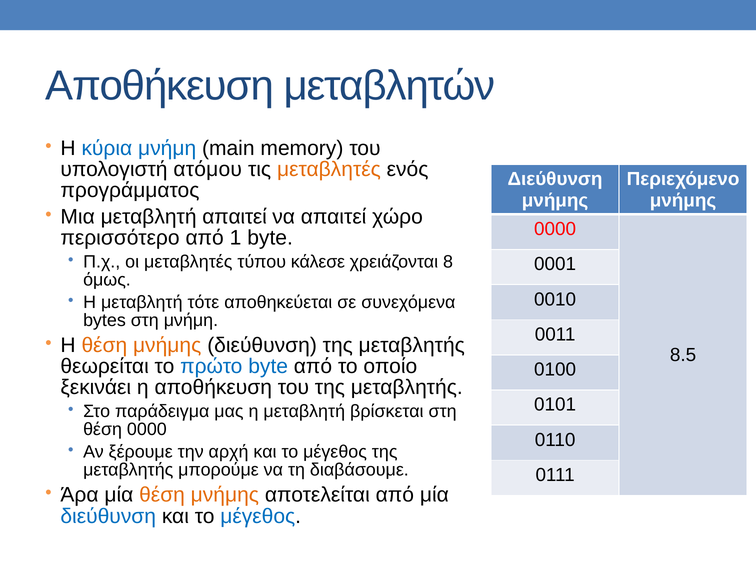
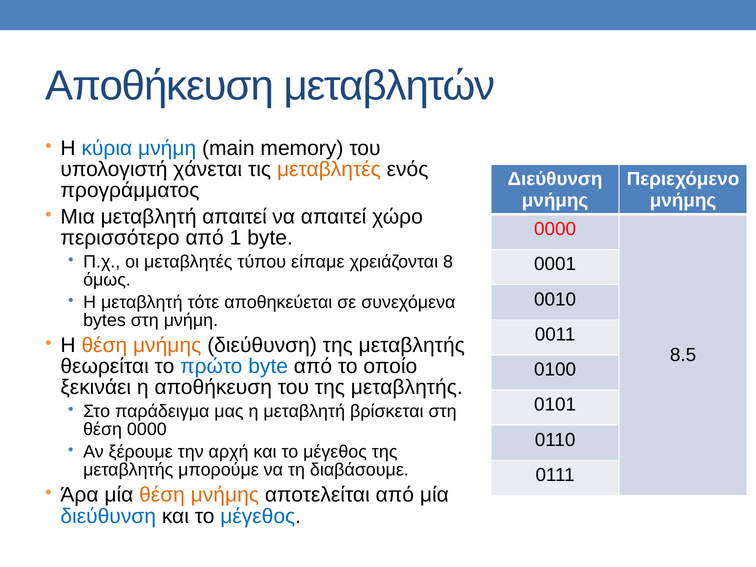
ατόμου: ατόμου -> χάνεται
κάλεσε: κάλεσε -> είπαμε
